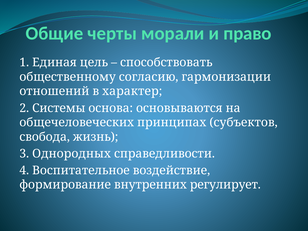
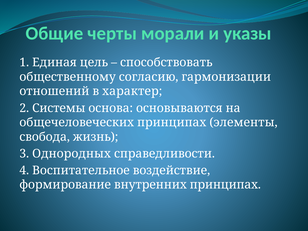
право: право -> указы
субъектов: субъектов -> элементы
внутренних регулирует: регулирует -> принципах
